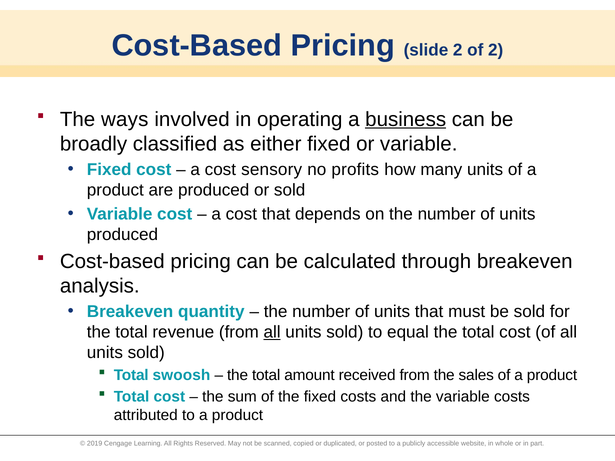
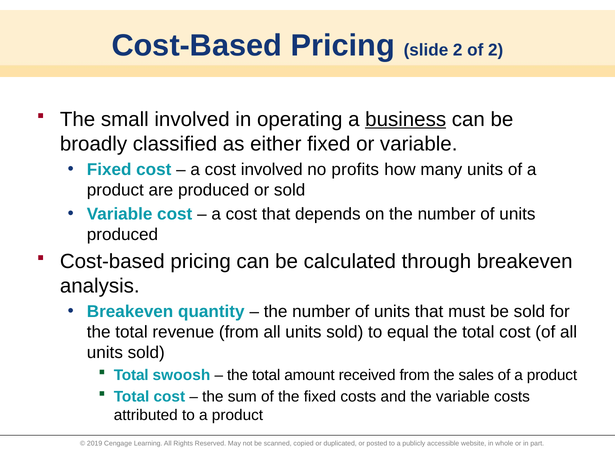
ways: ways -> small
cost sensory: sensory -> involved
all at (272, 332) underline: present -> none
